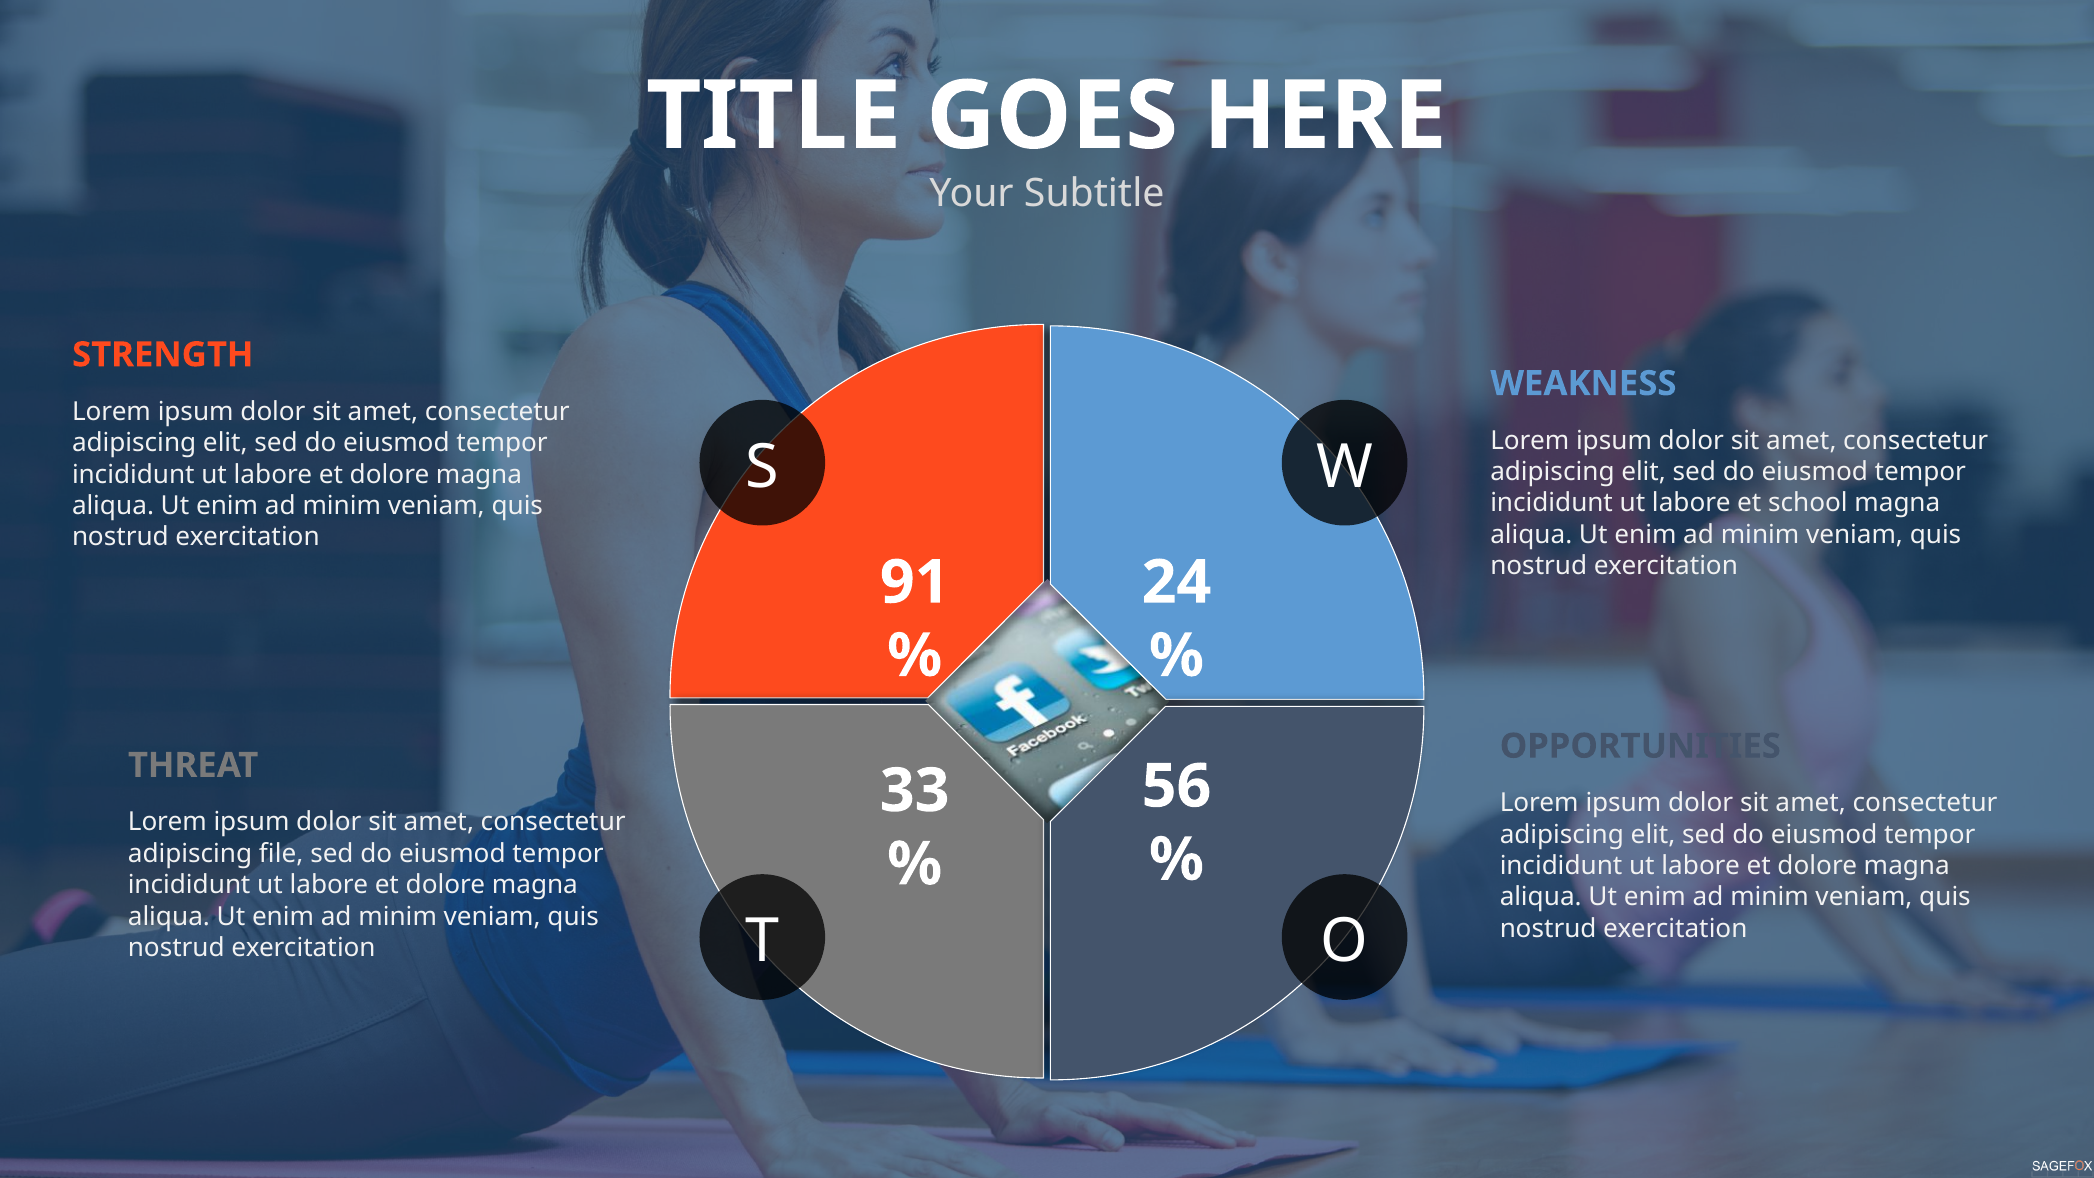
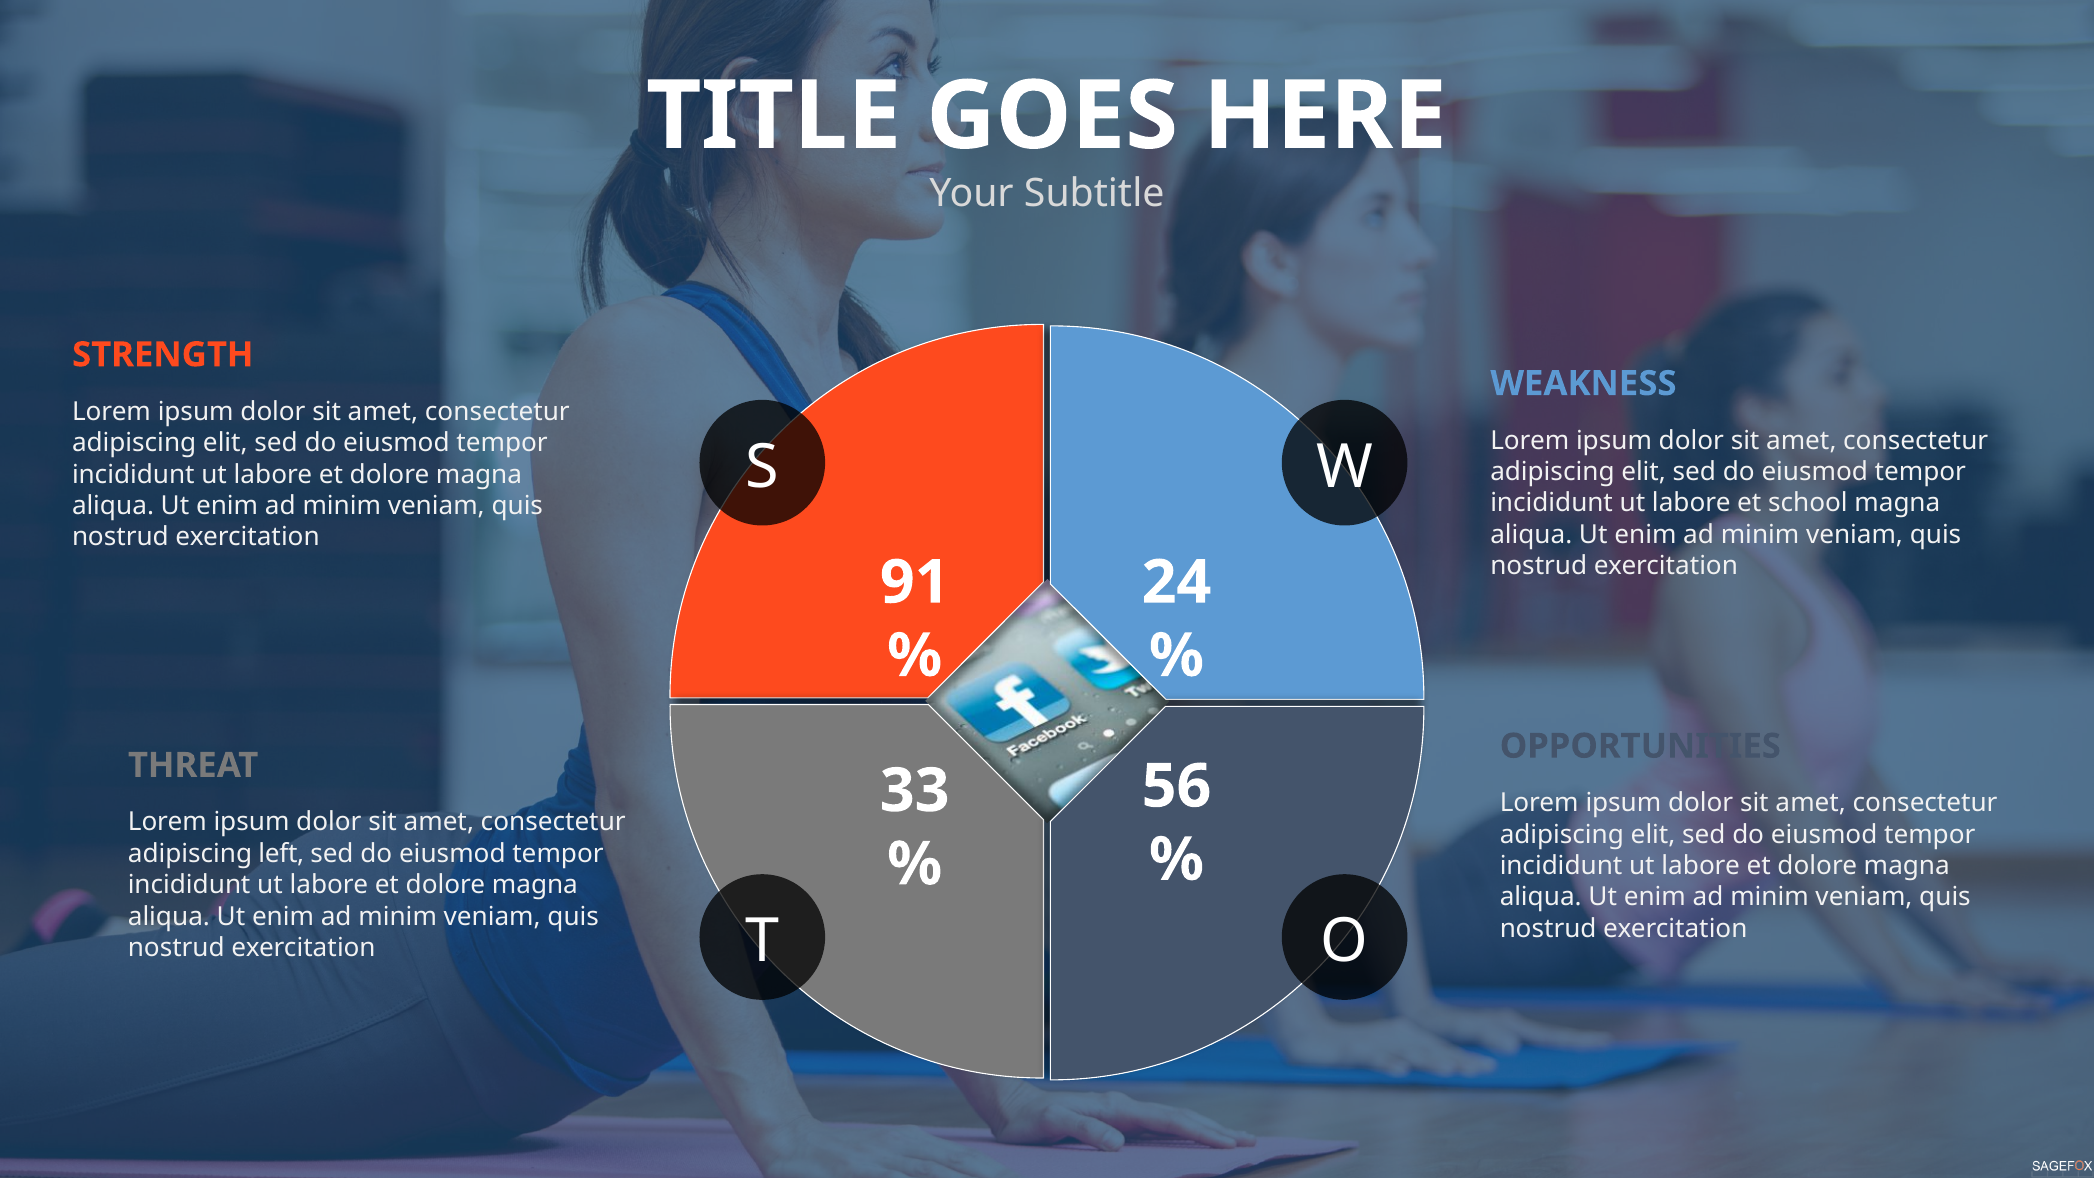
file: file -> left
